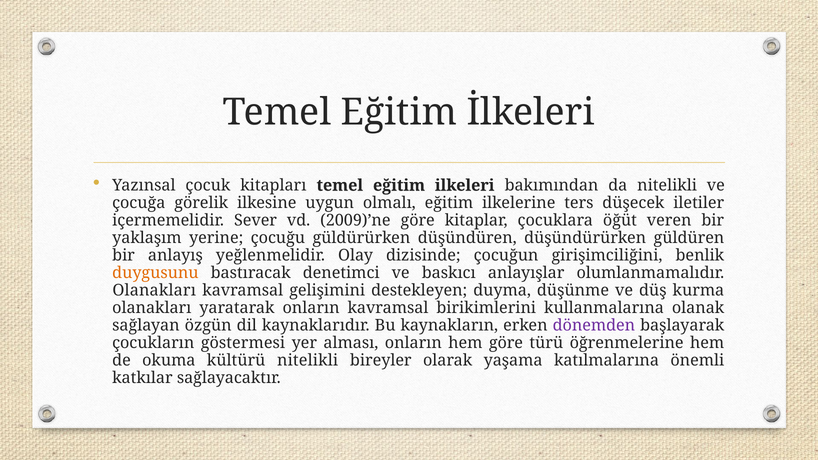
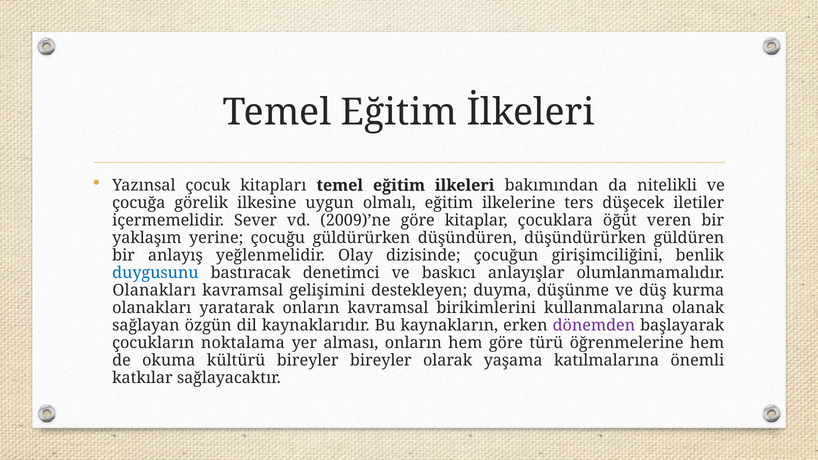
duygusunu colour: orange -> blue
göstermesi: göstermesi -> noktalama
kültürü nitelikli: nitelikli -> bireyler
